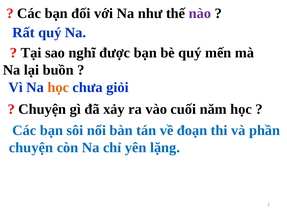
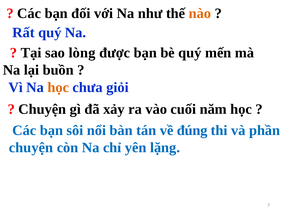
nào colour: purple -> orange
nghĩ: nghĩ -> lòng
đoạn: đoạn -> đúng
